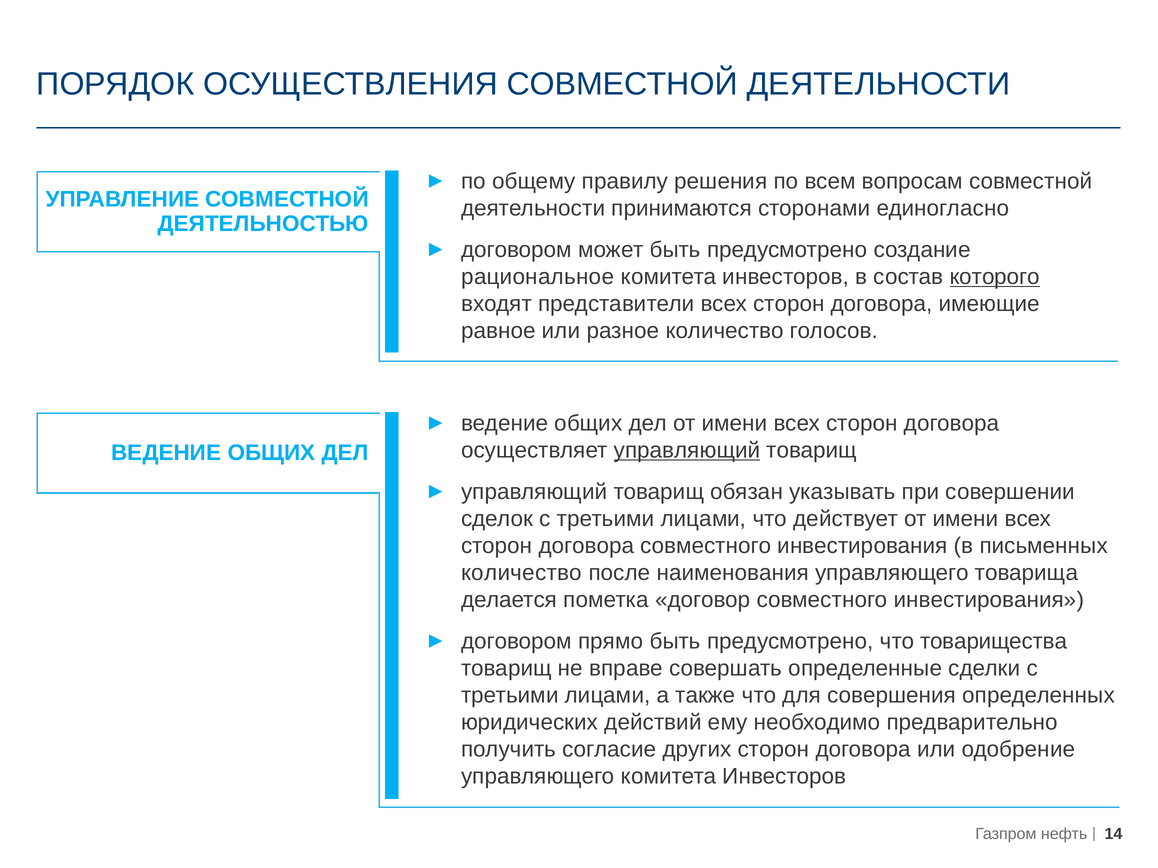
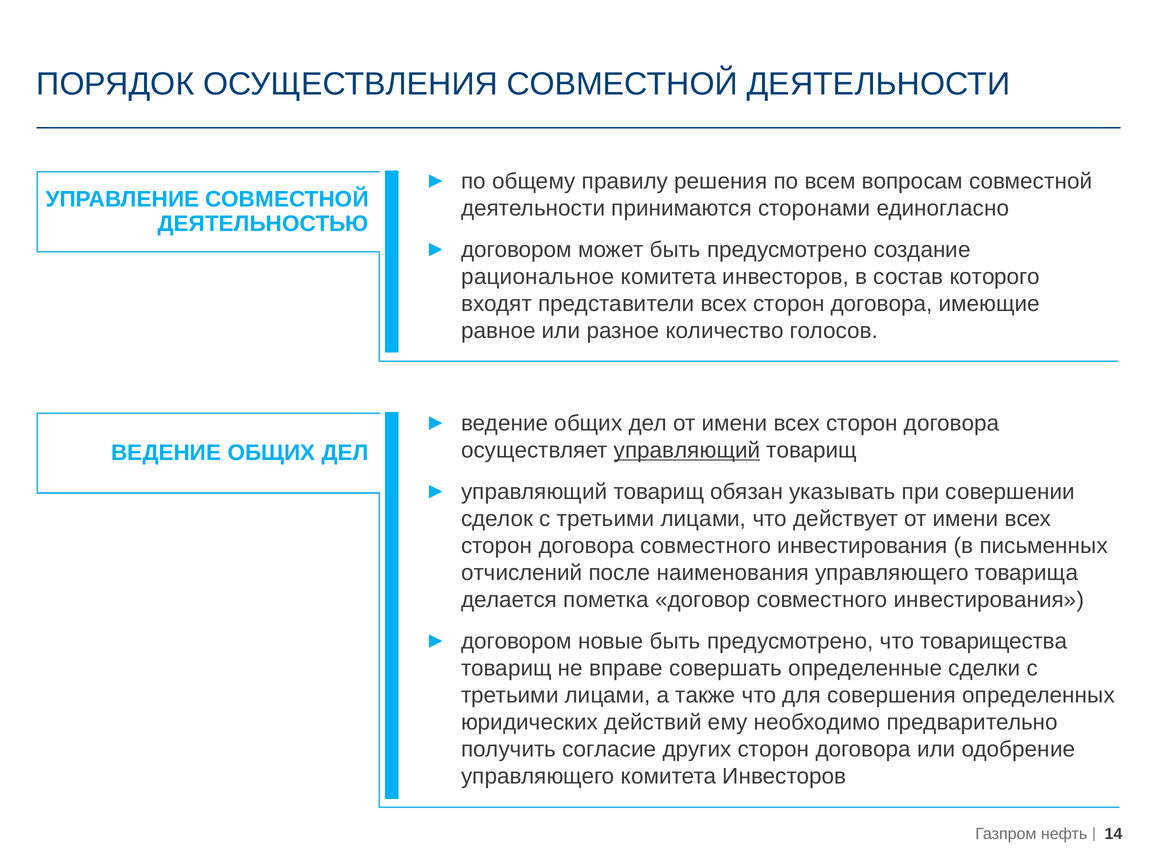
которого underline: present -> none
количество at (522, 573): количество -> отчислений
прямо: прямо -> новые
